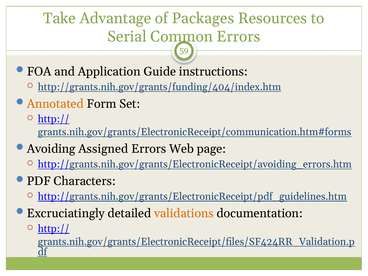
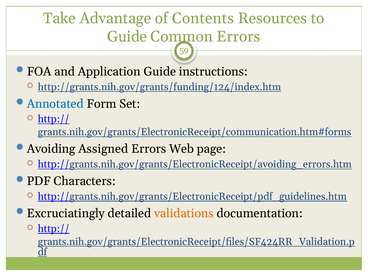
Packages: Packages -> Contents
Serial at (127, 37): Serial -> Guide
http://grants.nih.gov/grants/funding/404/index.htm: http://grants.nih.gov/grants/funding/404/index.htm -> http://grants.nih.gov/grants/funding/124/index.htm
Annotated colour: orange -> blue
